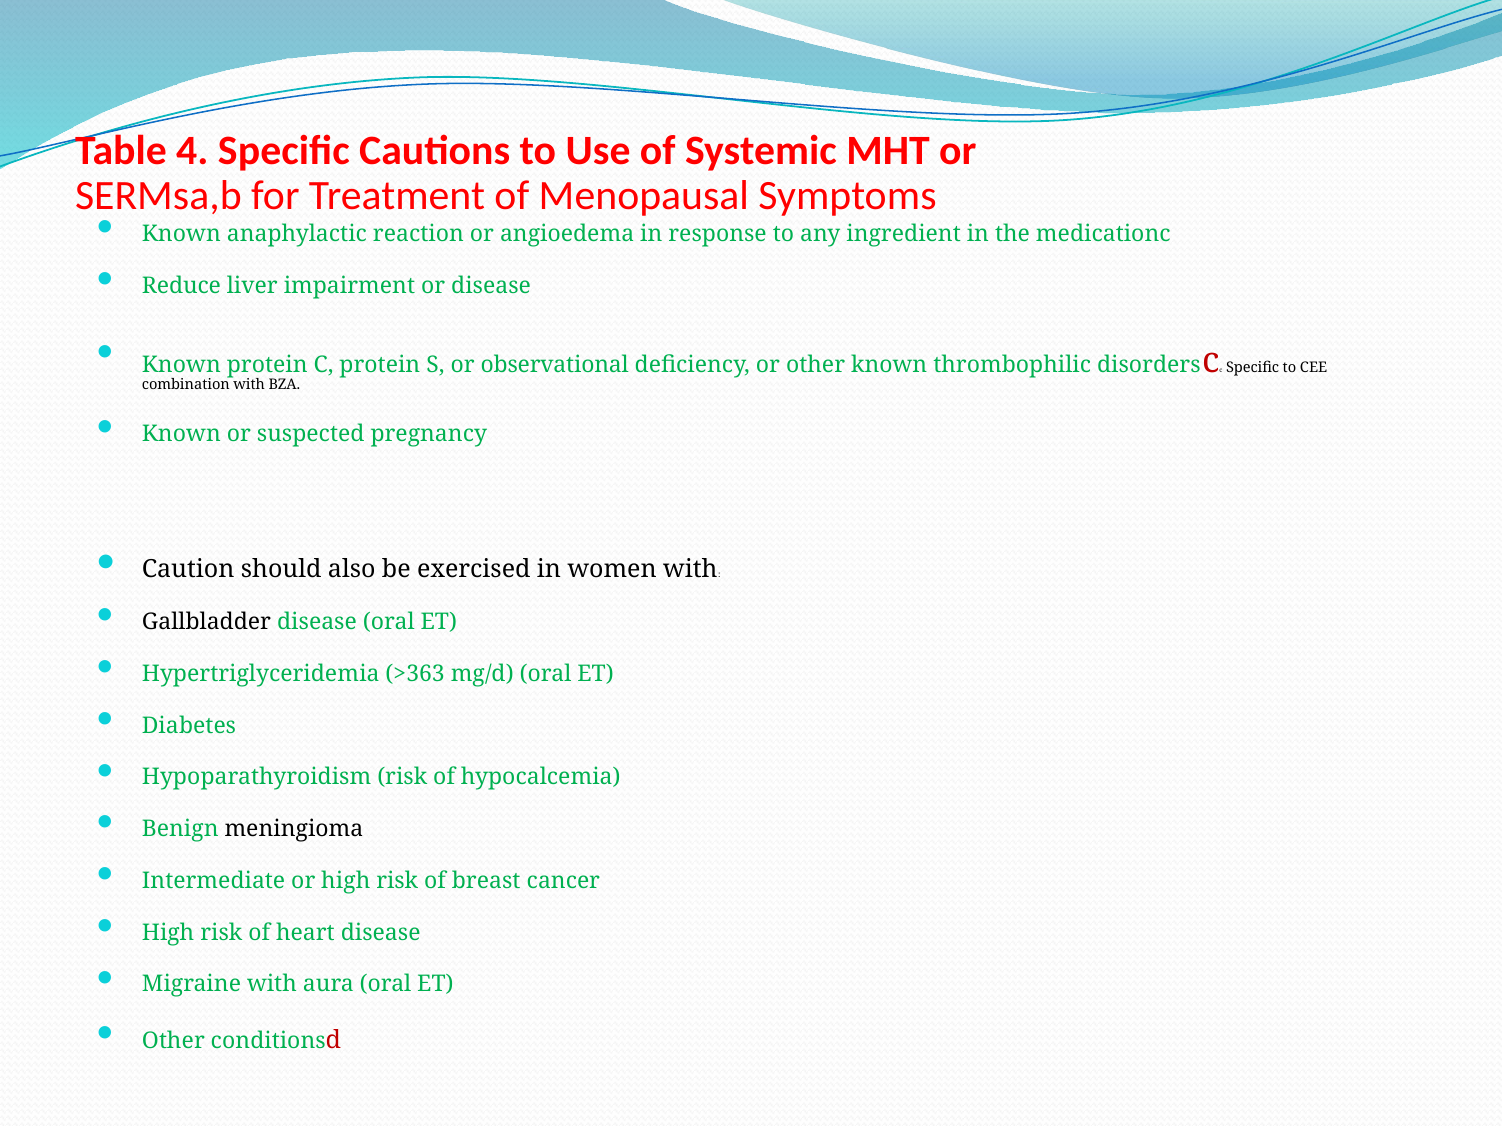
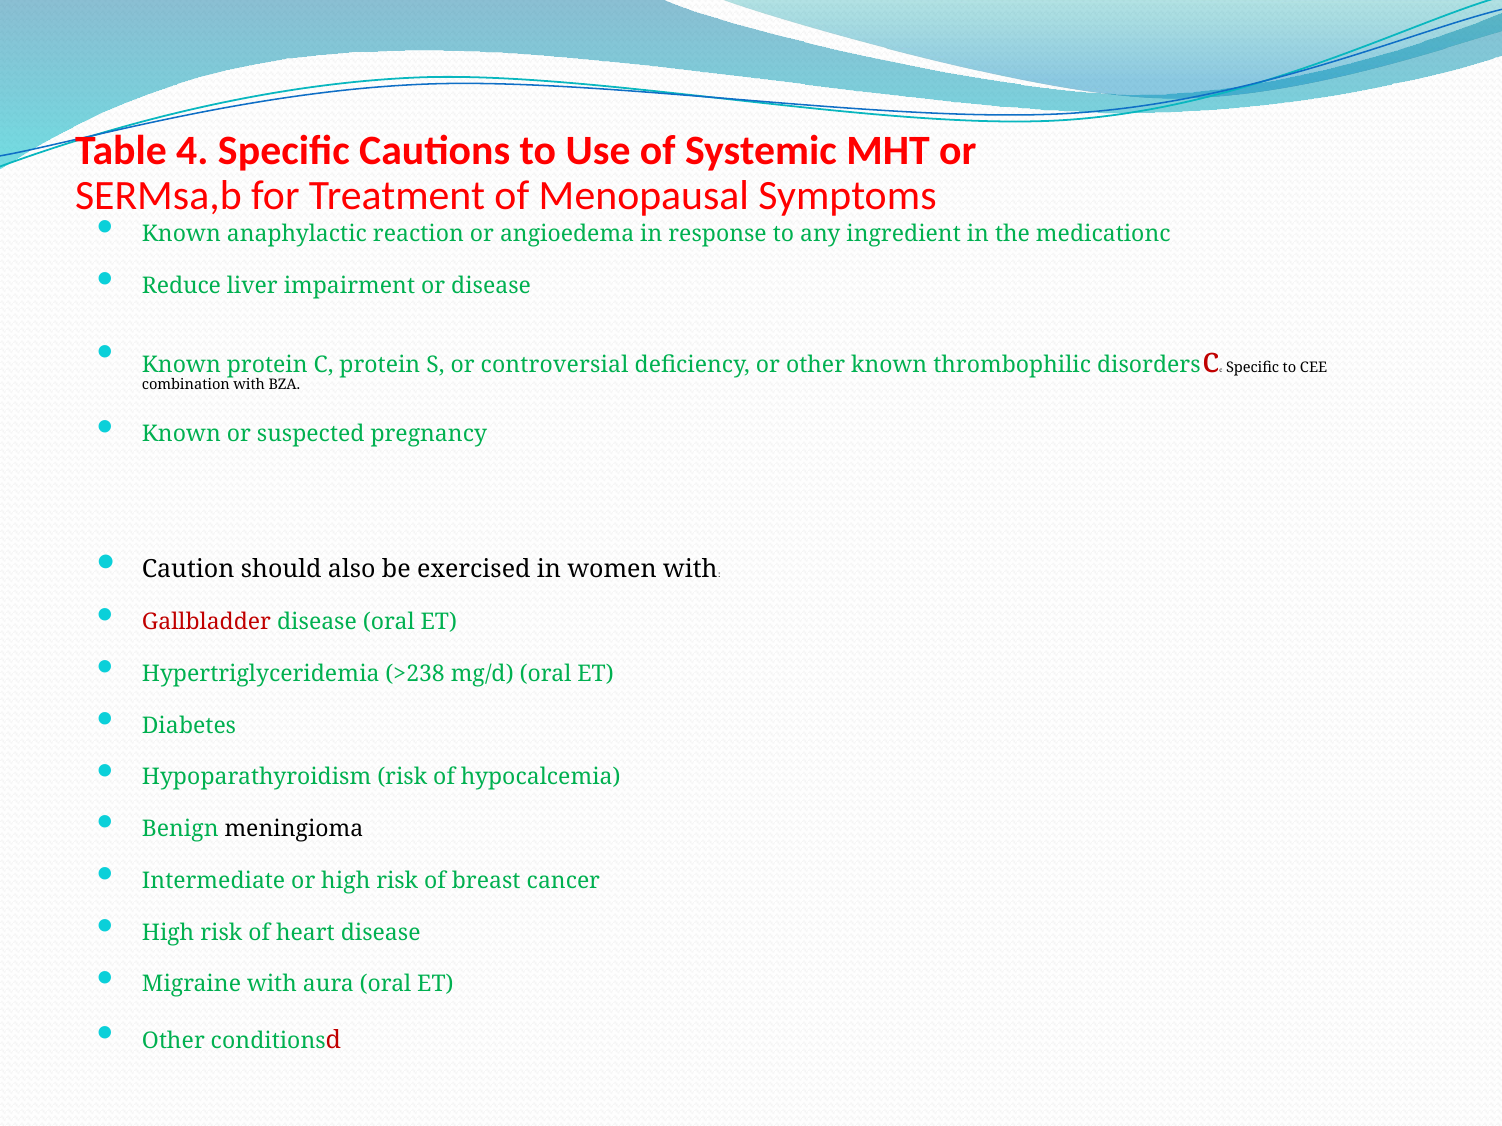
observational: observational -> controversial
Gallbladder colour: black -> red
>363: >363 -> >238
